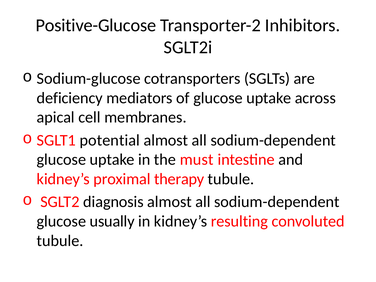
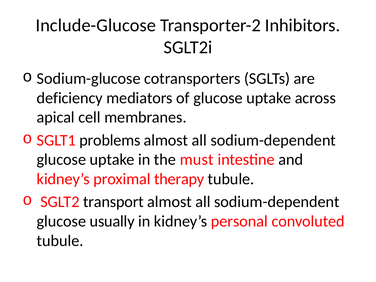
Positive-Glucose: Positive-Glucose -> Include-Glucose
potential: potential -> problems
diagnosis: diagnosis -> transport
resulting: resulting -> personal
